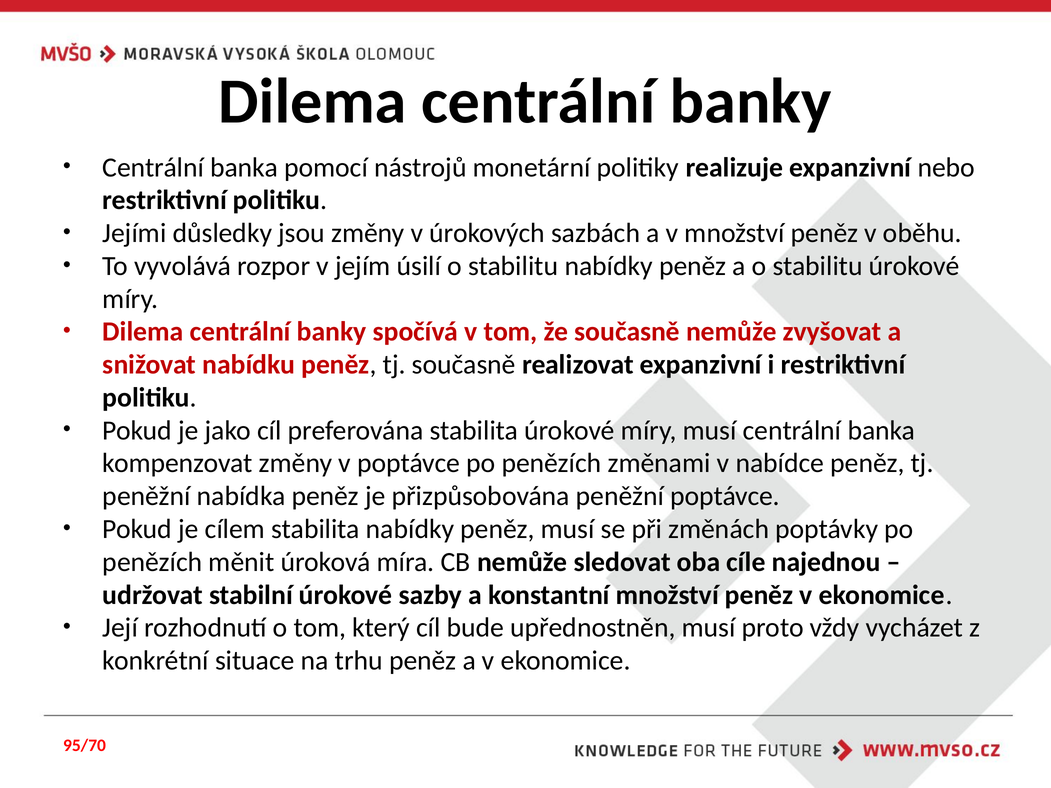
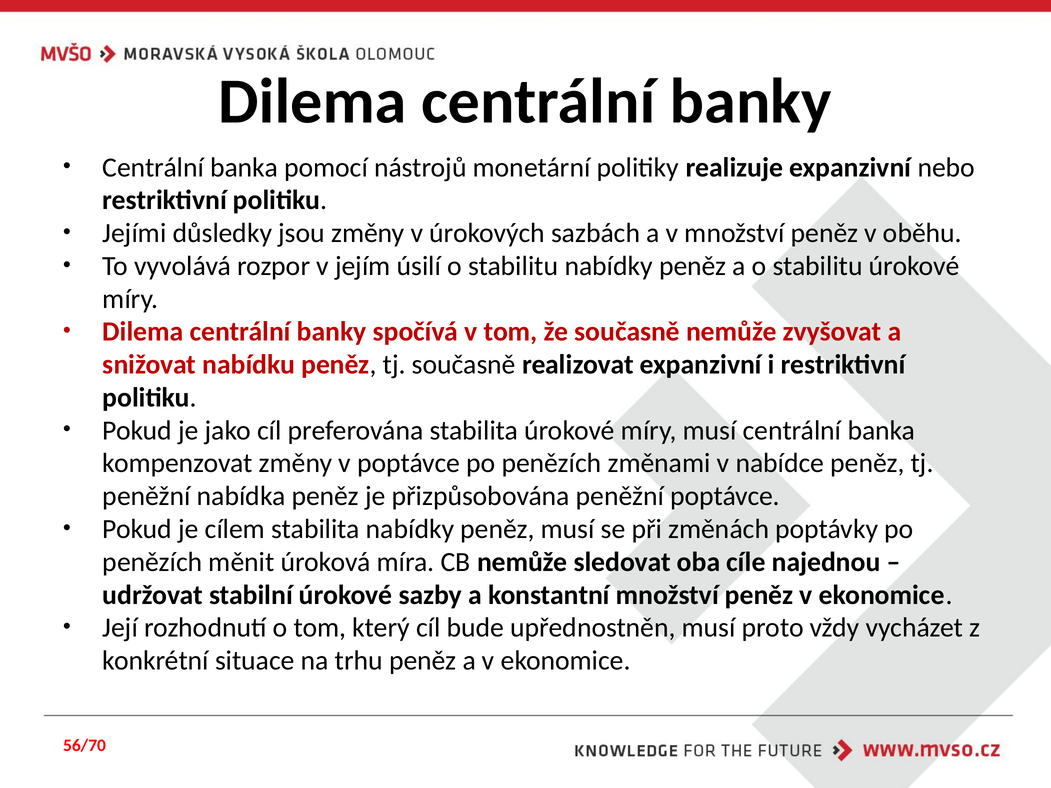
95/70: 95/70 -> 56/70
